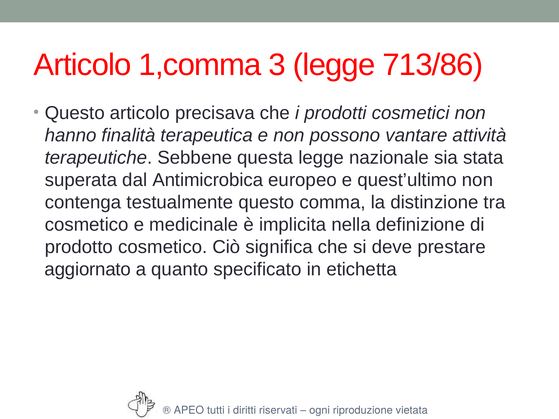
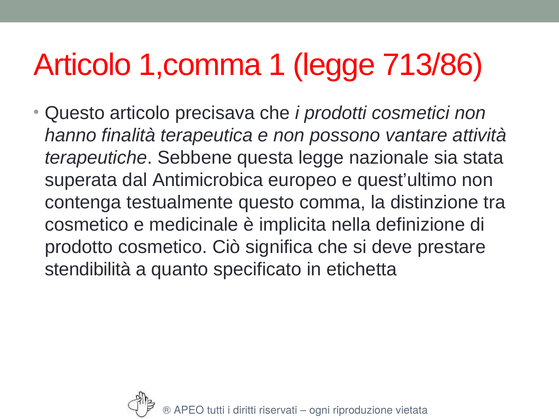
3: 3 -> 1
aggiornato: aggiornato -> stendibilità
